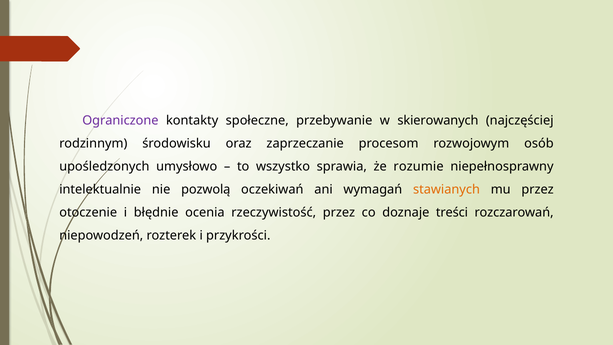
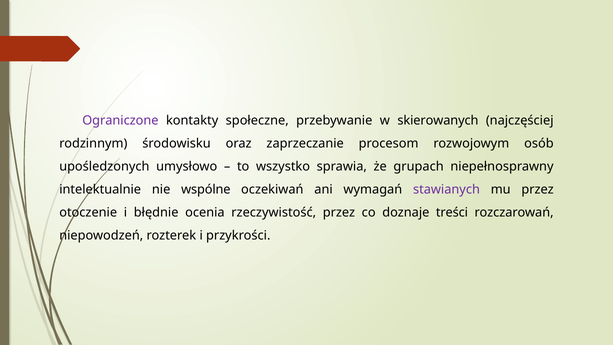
rozumie: rozumie -> grupach
pozwolą: pozwolą -> wspólne
stawianych colour: orange -> purple
